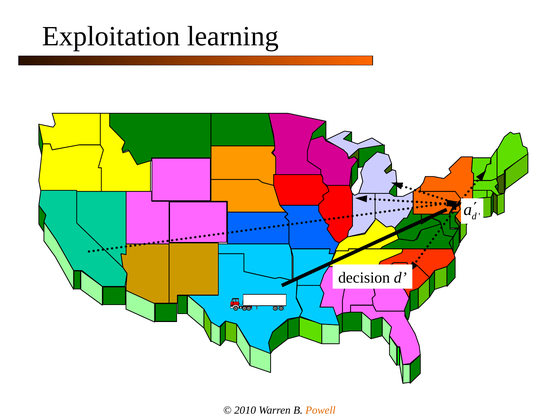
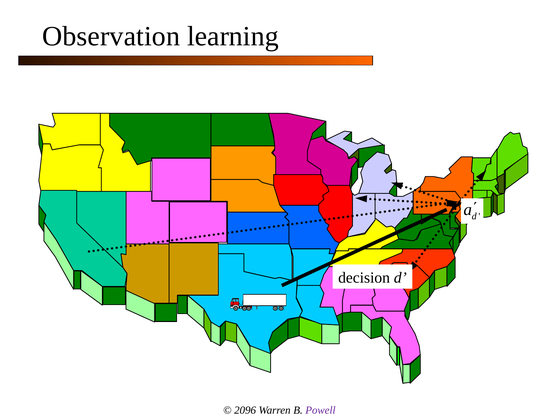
Exploitation: Exploitation -> Observation
2010: 2010 -> 2096
Powell colour: orange -> purple
